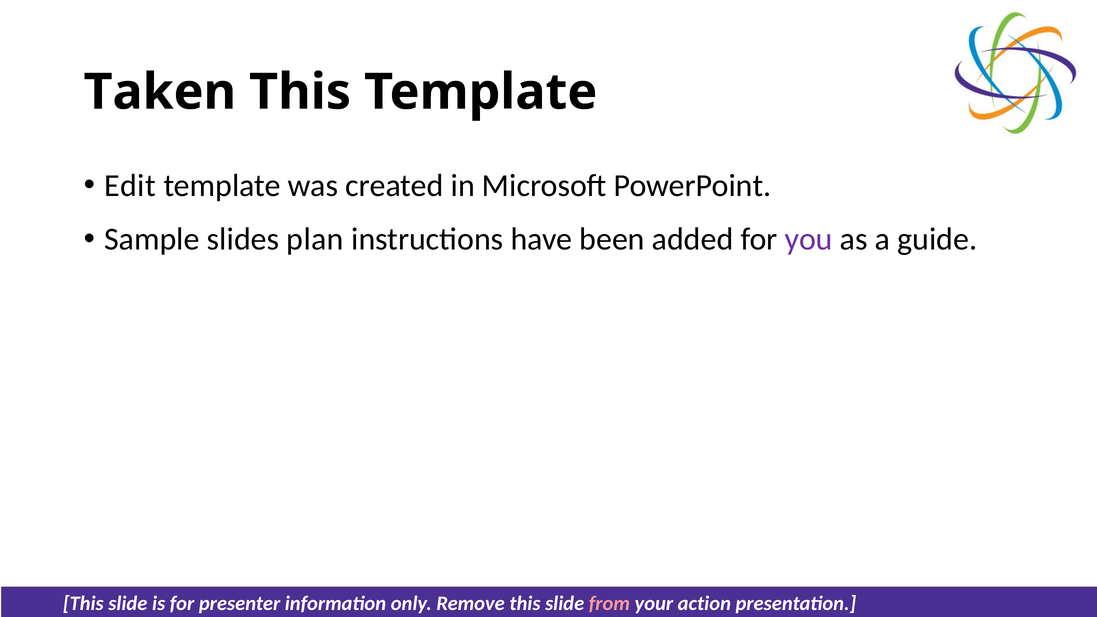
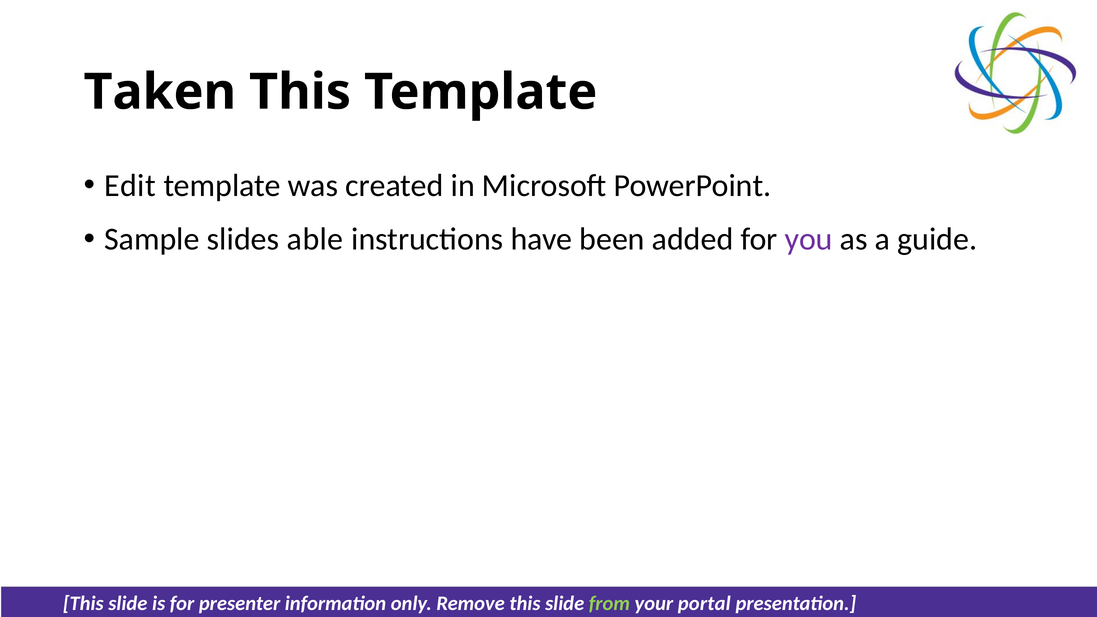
plan: plan -> able
from colour: pink -> light green
action: action -> portal
